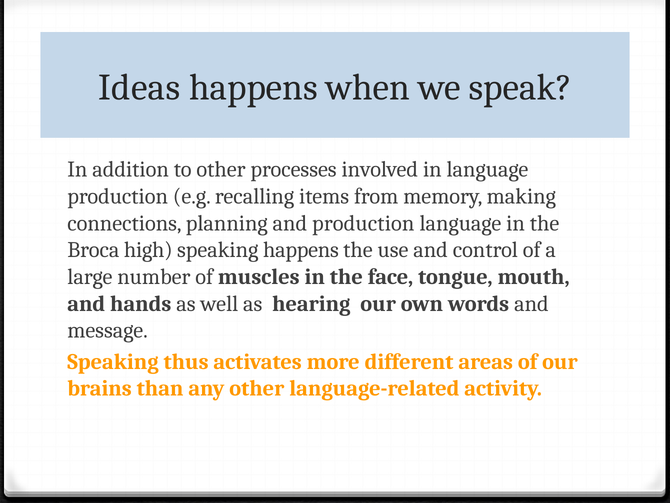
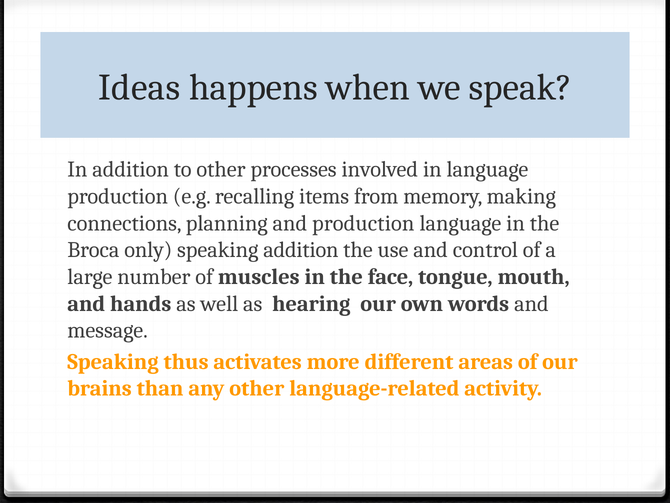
high: high -> only
speaking happens: happens -> addition
